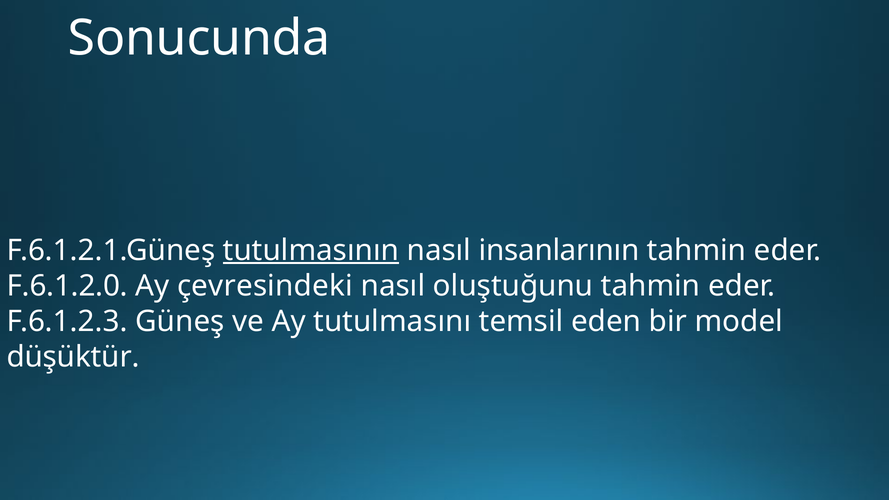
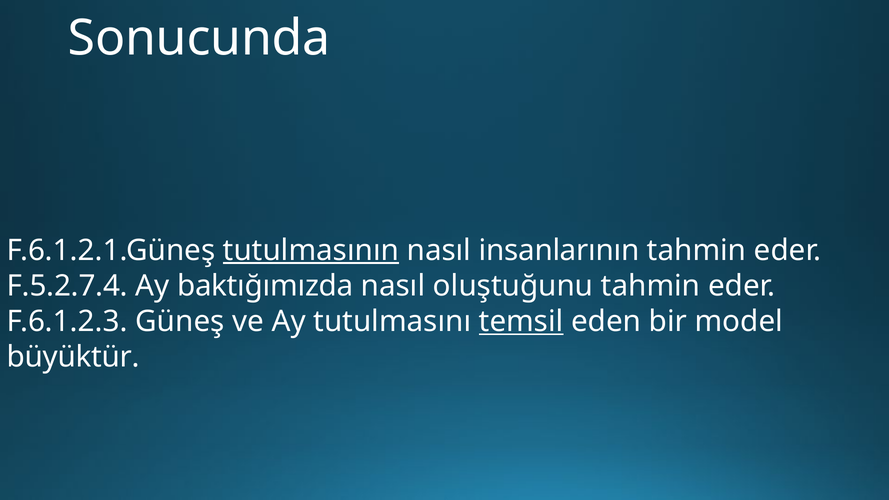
F.6.1.2.0: F.6.1.2.0 -> F.5.2.7.4
çevresindeki: çevresindeki -> baktığımızda
temsil underline: none -> present
düşüktür: düşüktür -> büyüktür
